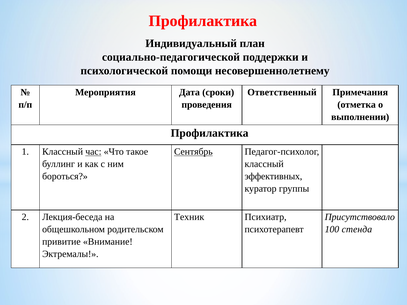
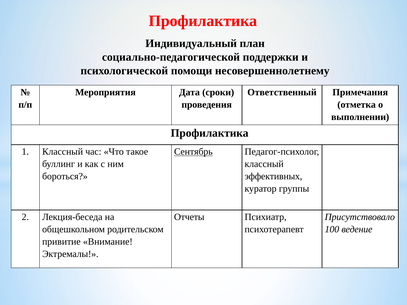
час underline: present -> none
Техник: Техник -> Отчеты
стенда: стенда -> ведение
